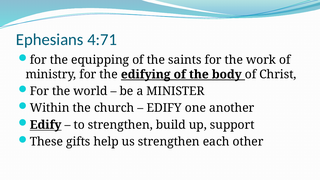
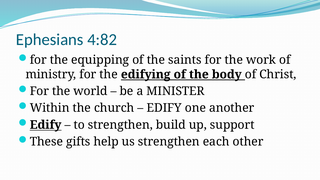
4:71: 4:71 -> 4:82
